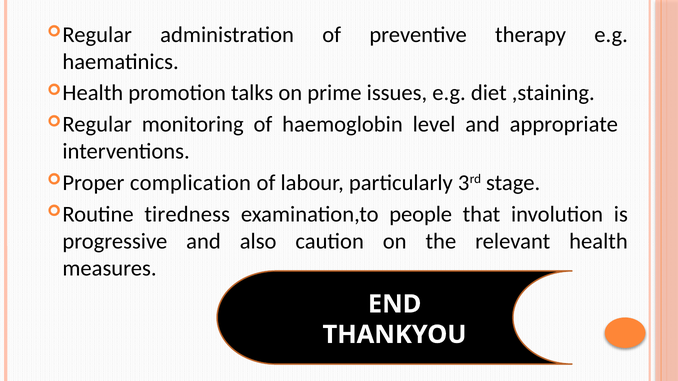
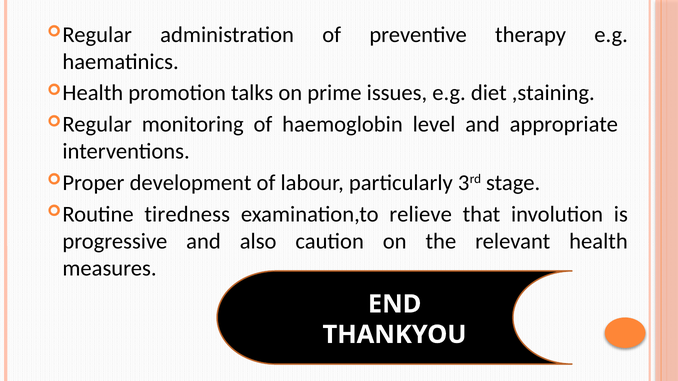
complication: complication -> development
people: people -> relieve
